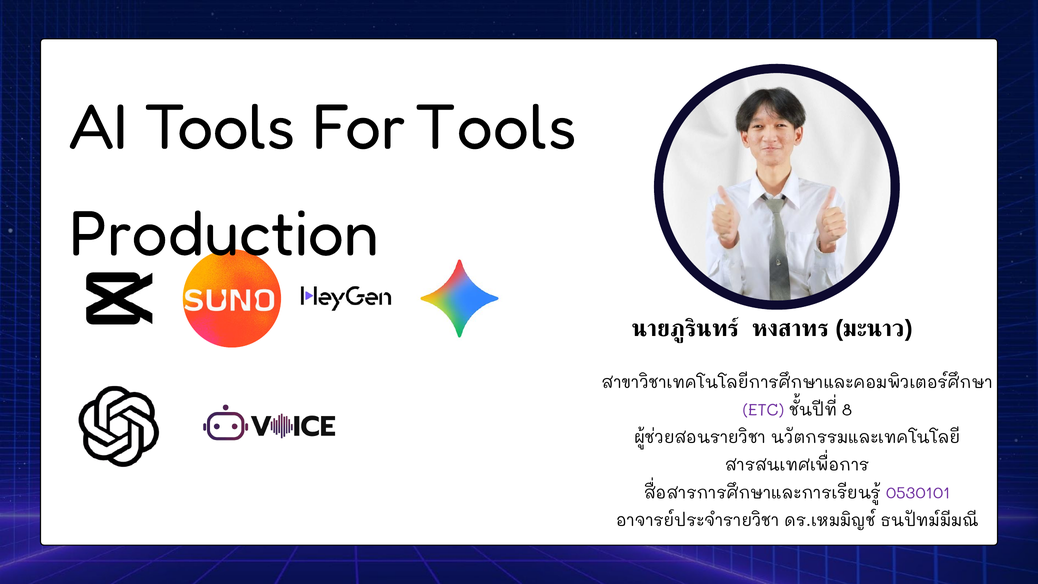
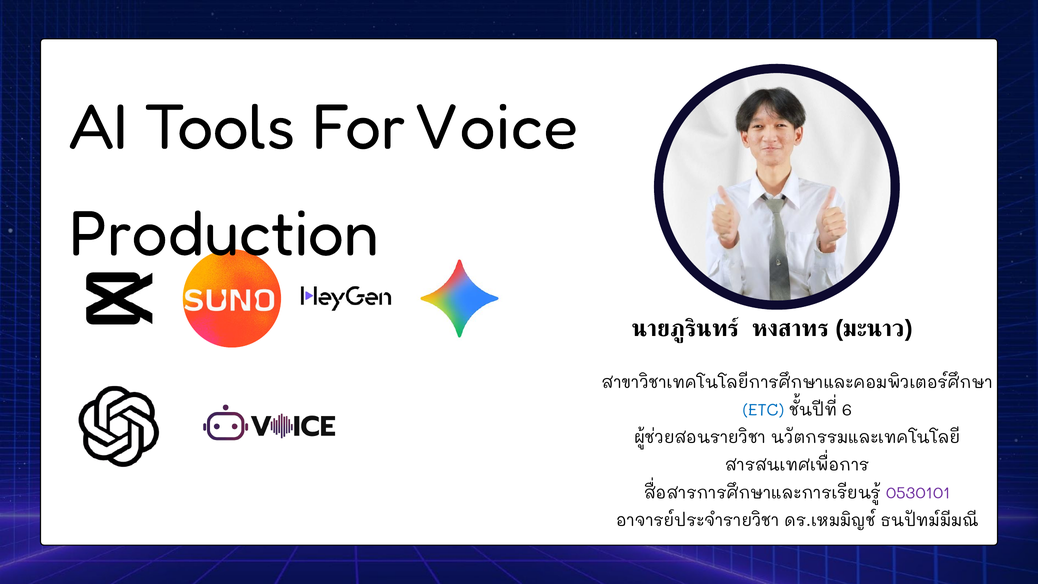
For Tools: Tools -> Voice
8: 8 -> 6
ETC colour: purple -> blue
